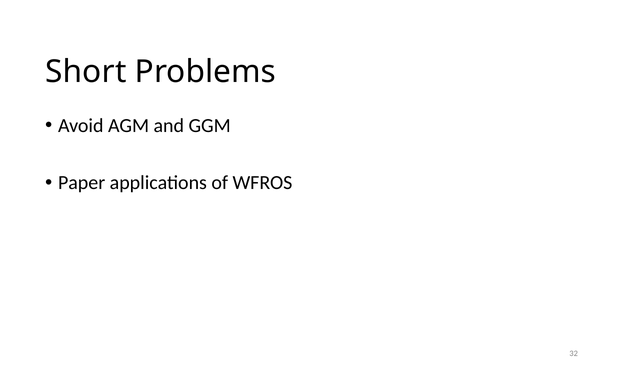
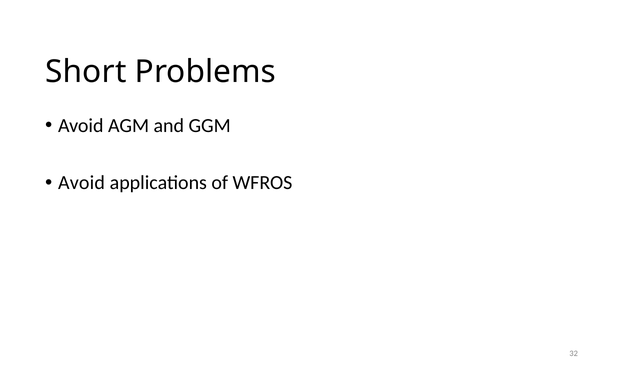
Paper at (82, 183): Paper -> Avoid
